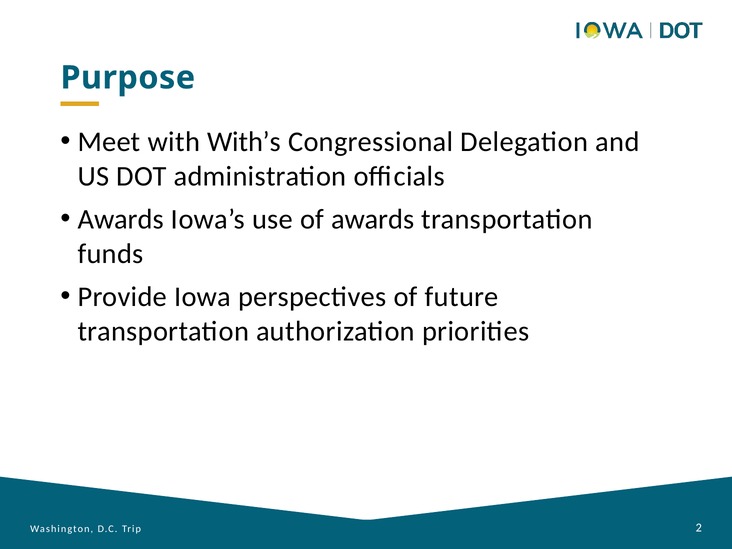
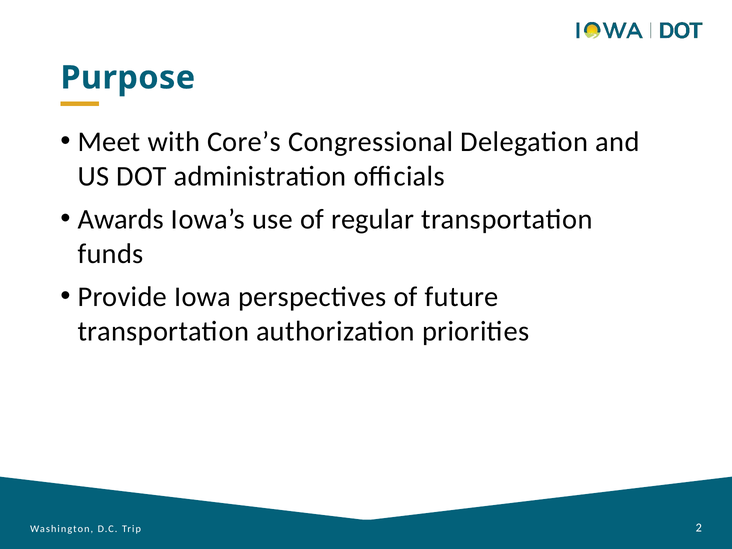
With’s: With’s -> Core’s
of awards: awards -> regular
